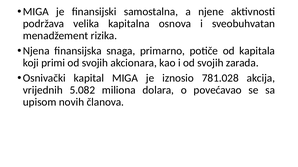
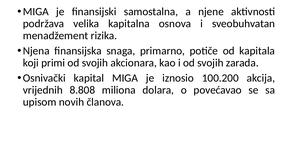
781.028: 781.028 -> 100.200
5.082: 5.082 -> 8.808
